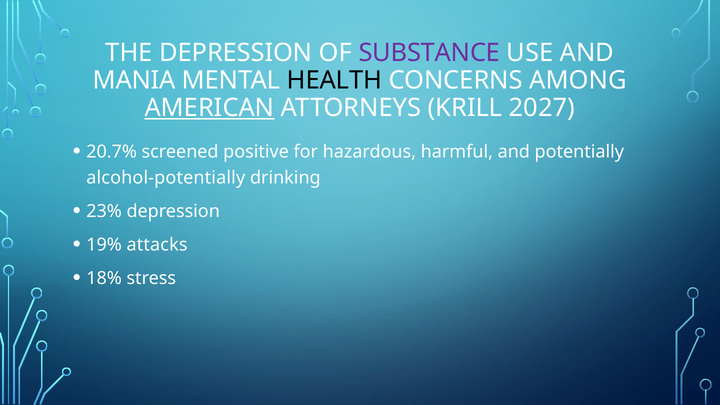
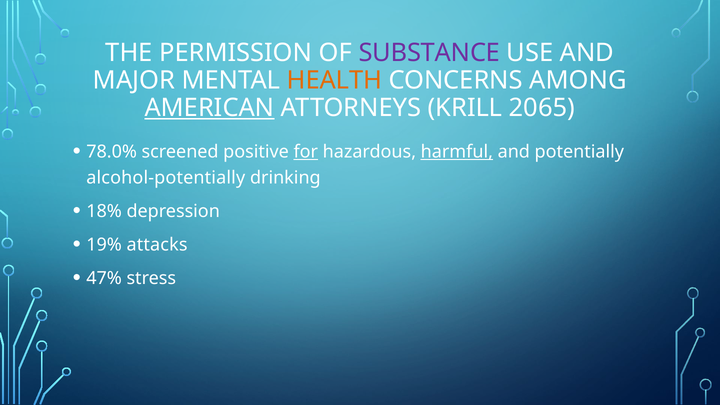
THE DEPRESSION: DEPRESSION -> PERMISSION
MANIA: MANIA -> MAJOR
HEALTH colour: black -> orange
2027: 2027 -> 2065
20.7%: 20.7% -> 78.0%
for underline: none -> present
harmful underline: none -> present
23%: 23% -> 18%
18%: 18% -> 47%
